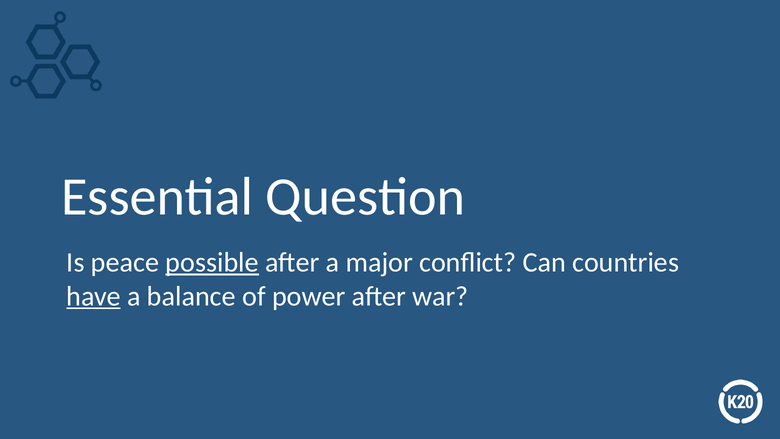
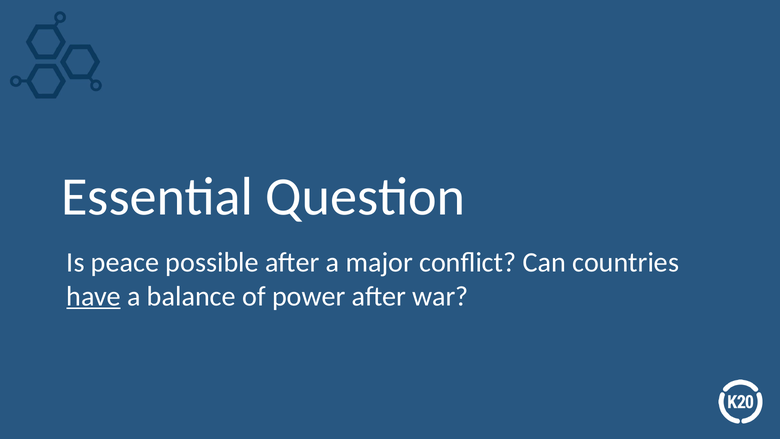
possible underline: present -> none
